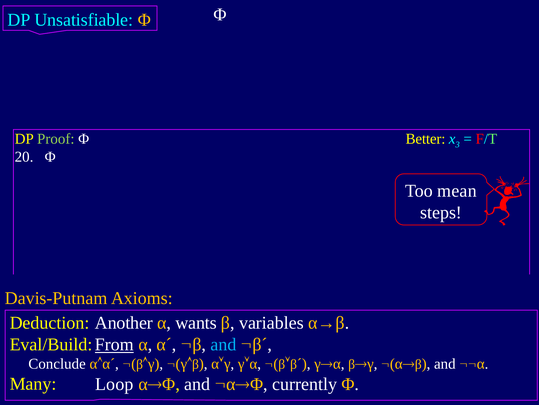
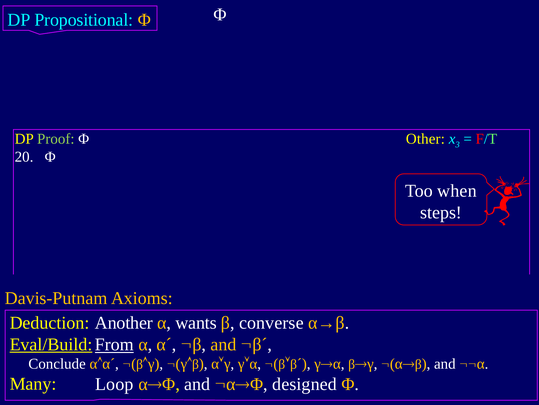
Unsatisfiable: Unsatisfiable -> Propositional
Better: Better -> Other
mean: mean -> when
variables: variables -> converse
Eval/Build underline: none -> present
and at (223, 344) colour: light blue -> yellow
currently: currently -> designed
